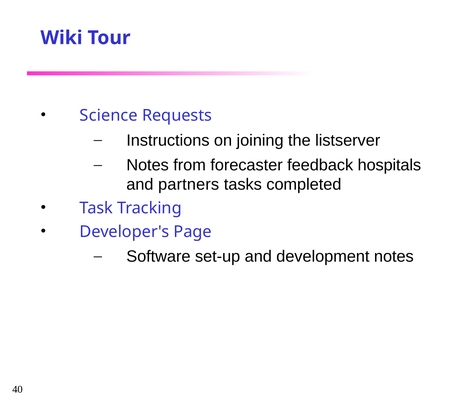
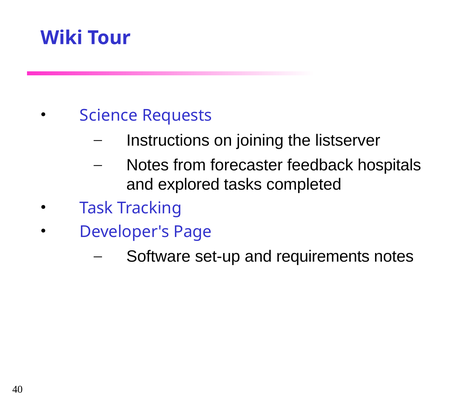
partners: partners -> explored
development: development -> requirements
